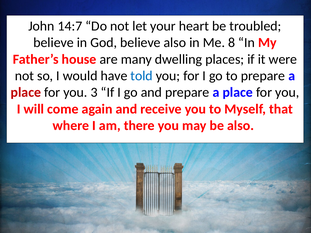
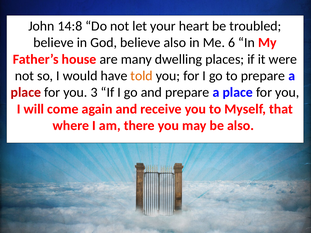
14:7: 14:7 -> 14:8
8: 8 -> 6
told colour: blue -> orange
